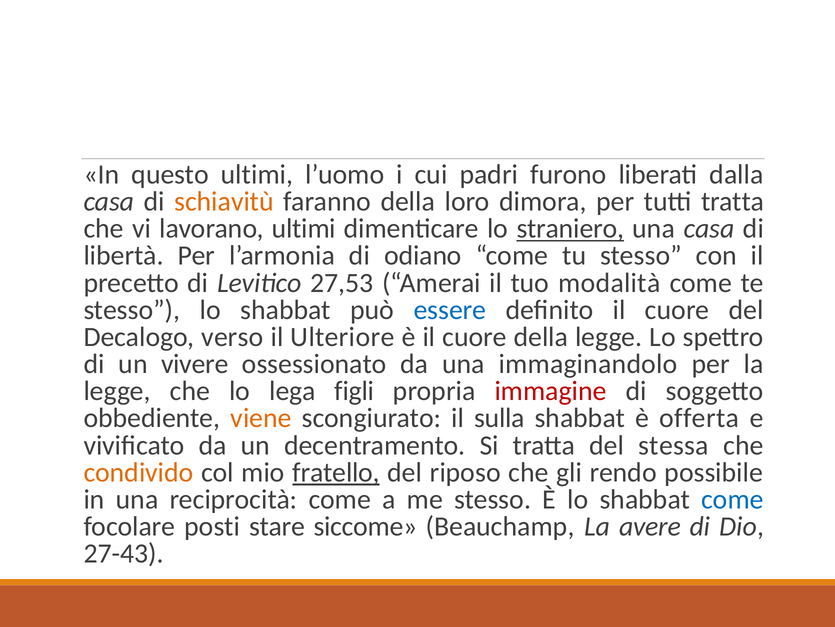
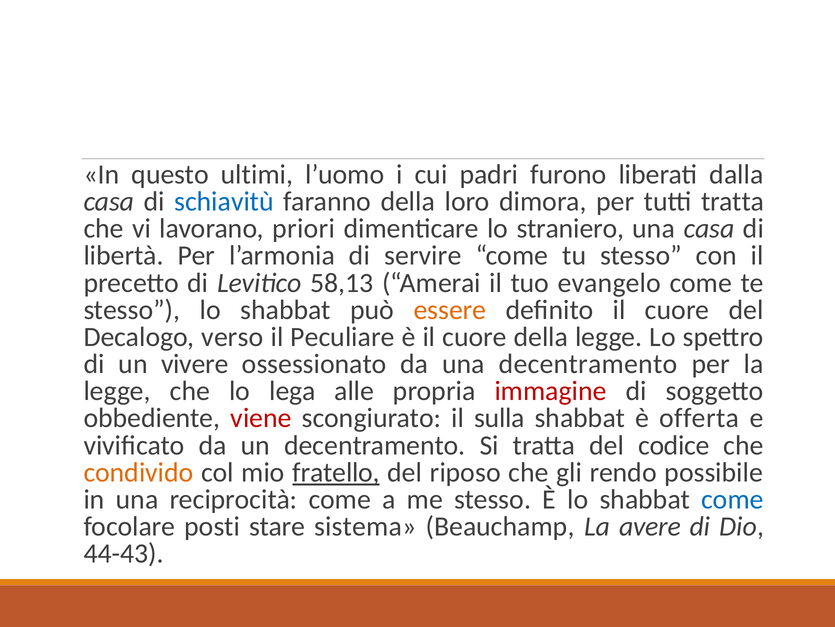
schiavitù colour: orange -> blue
lavorano ultimi: ultimi -> priori
straniero underline: present -> none
odiano: odiano -> servire
27,53: 27,53 -> 58,13
modalità: modalità -> evangelo
essere colour: blue -> orange
Ulteriore: Ulteriore -> Peculiare
una immaginandolo: immaginandolo -> decentramento
figli: figli -> alle
viene colour: orange -> red
stessa: stessa -> codice
siccome: siccome -> sistema
27-43: 27-43 -> 44-43
